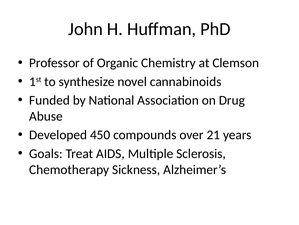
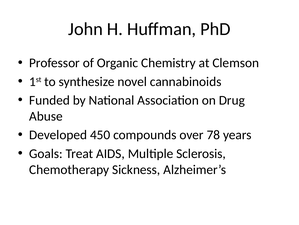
21: 21 -> 78
